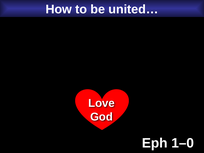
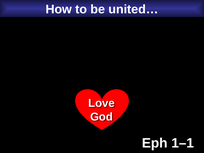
1–0: 1–0 -> 1–1
